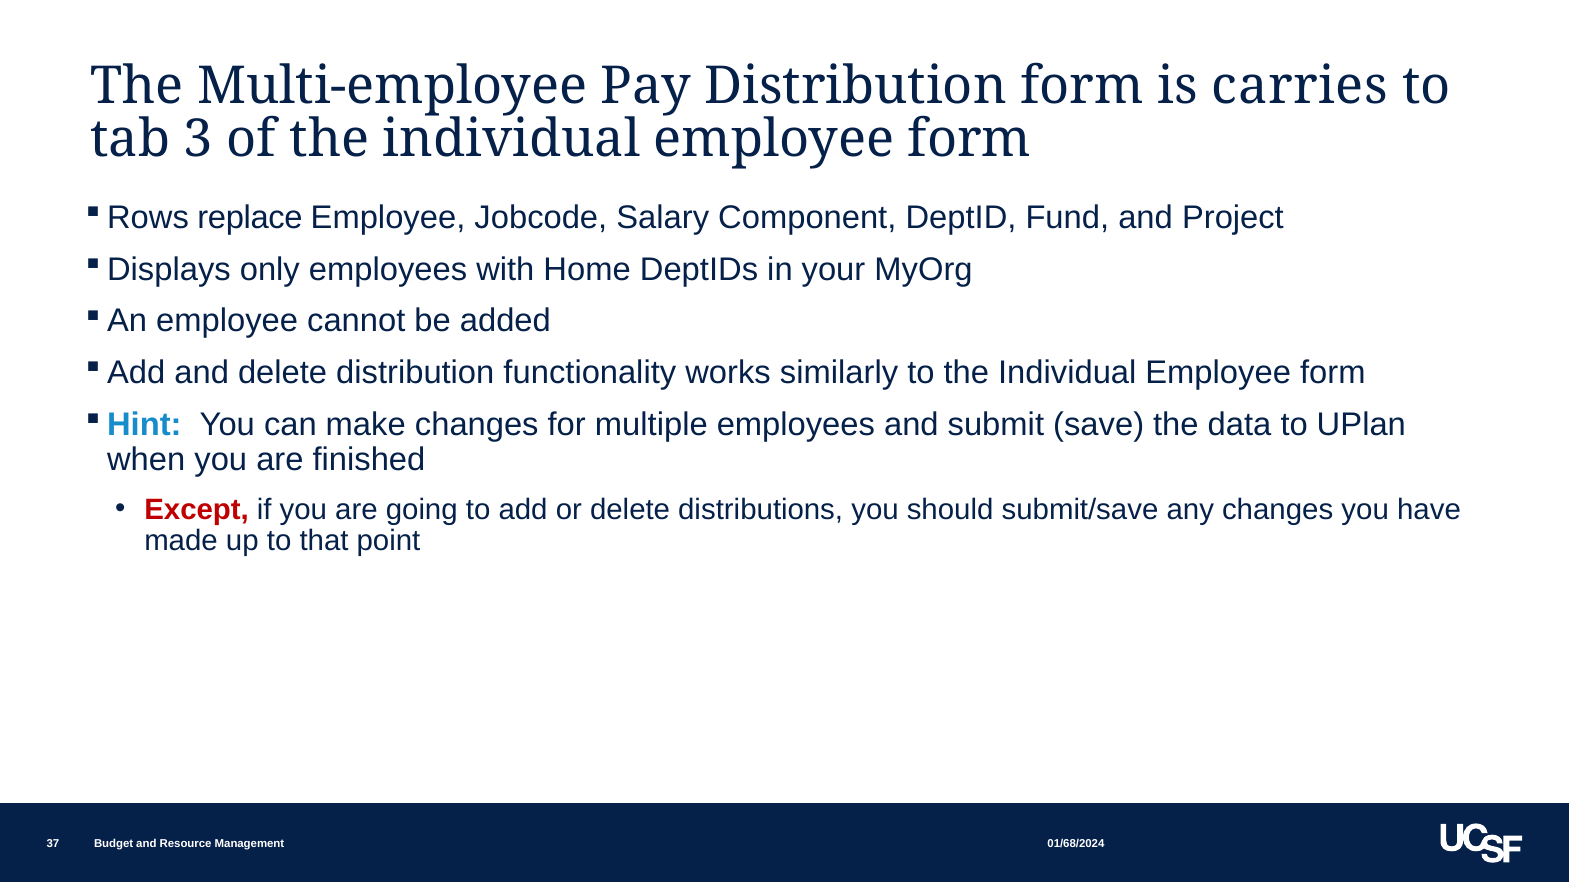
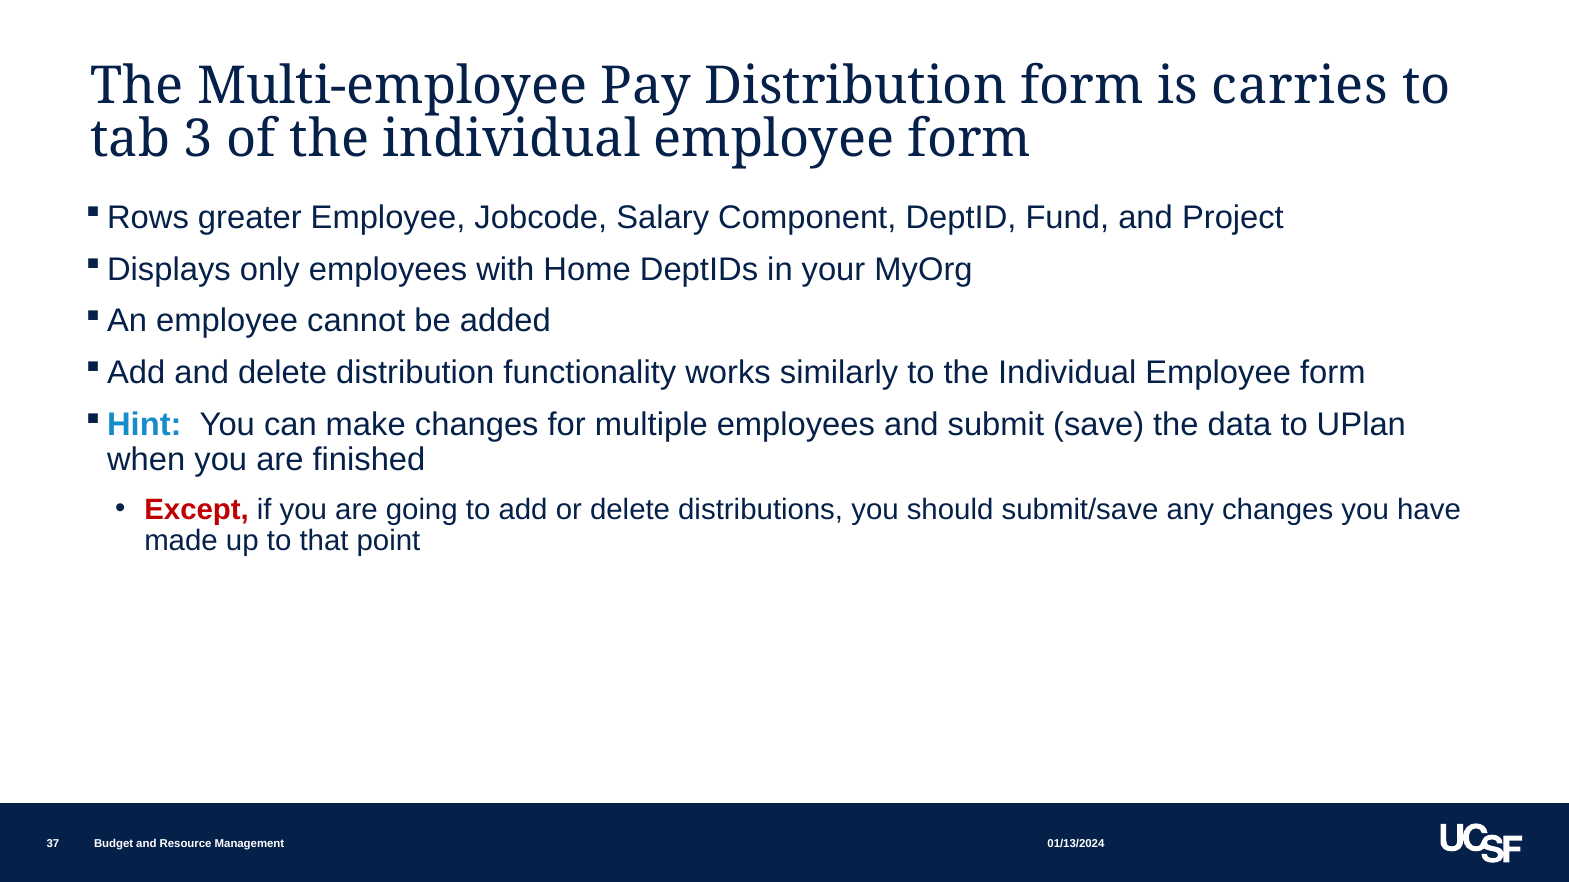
replace: replace -> greater
01/68/2024: 01/68/2024 -> 01/13/2024
